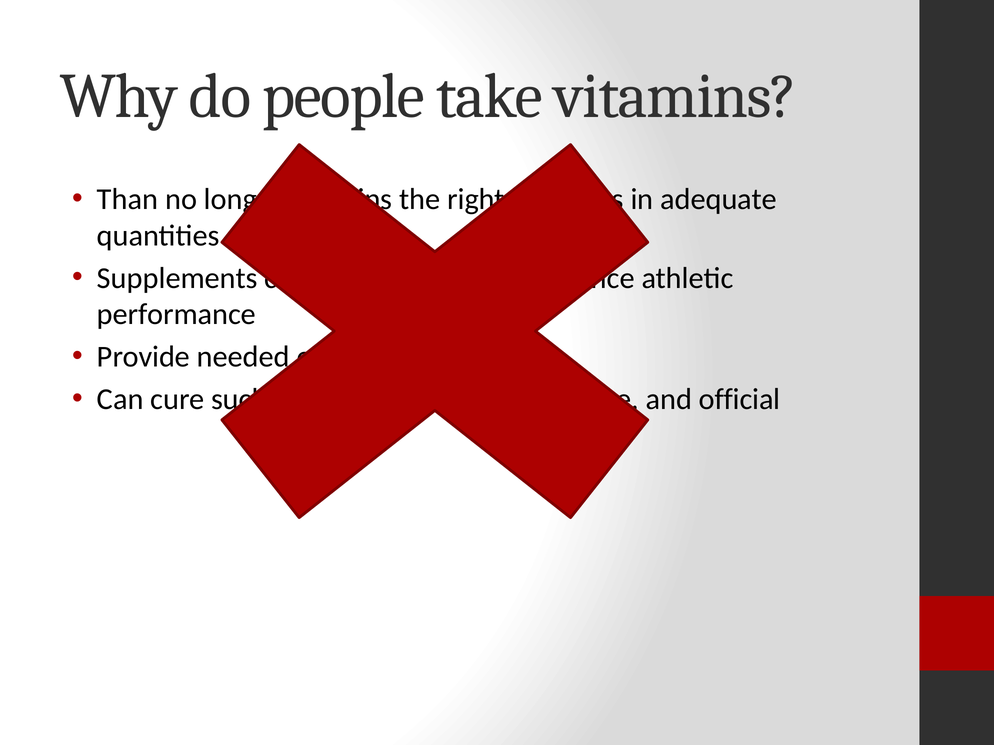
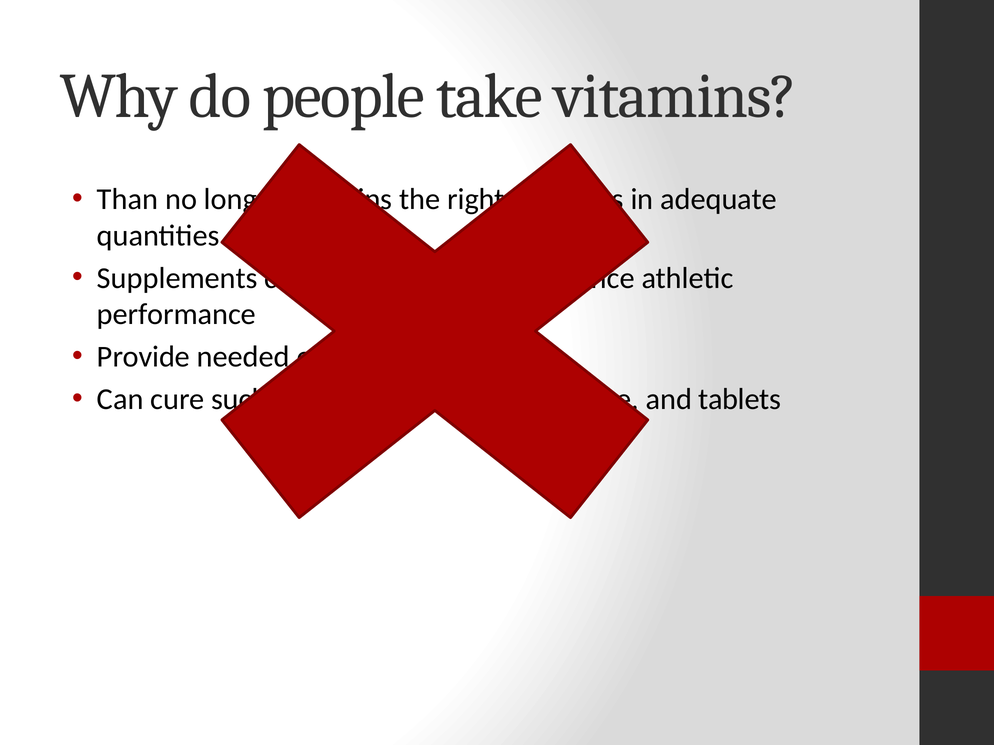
official: official -> tablets
